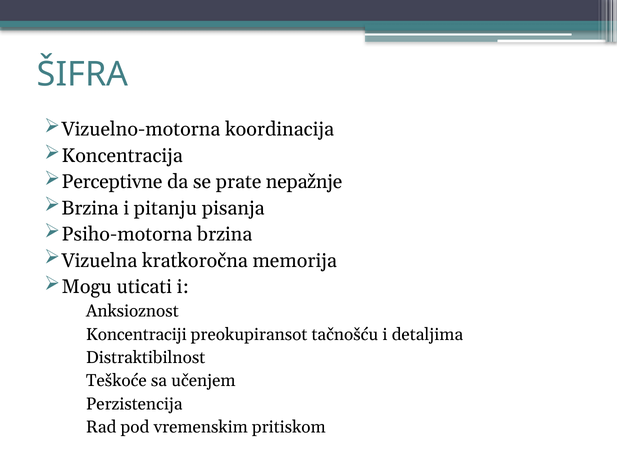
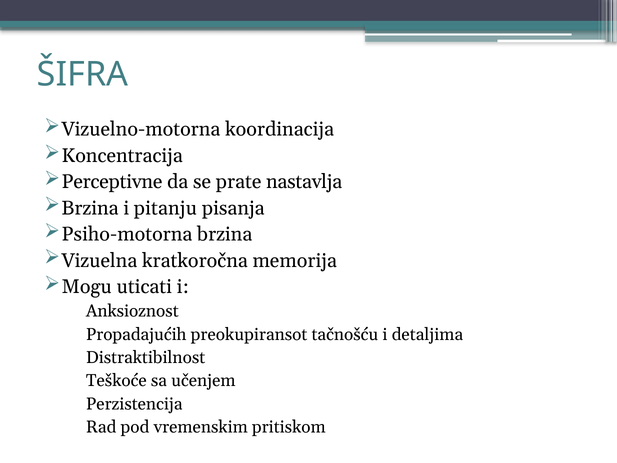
nepažnje: nepažnje -> nastavlja
Koncentraciji: Koncentraciji -> Propadajućih
